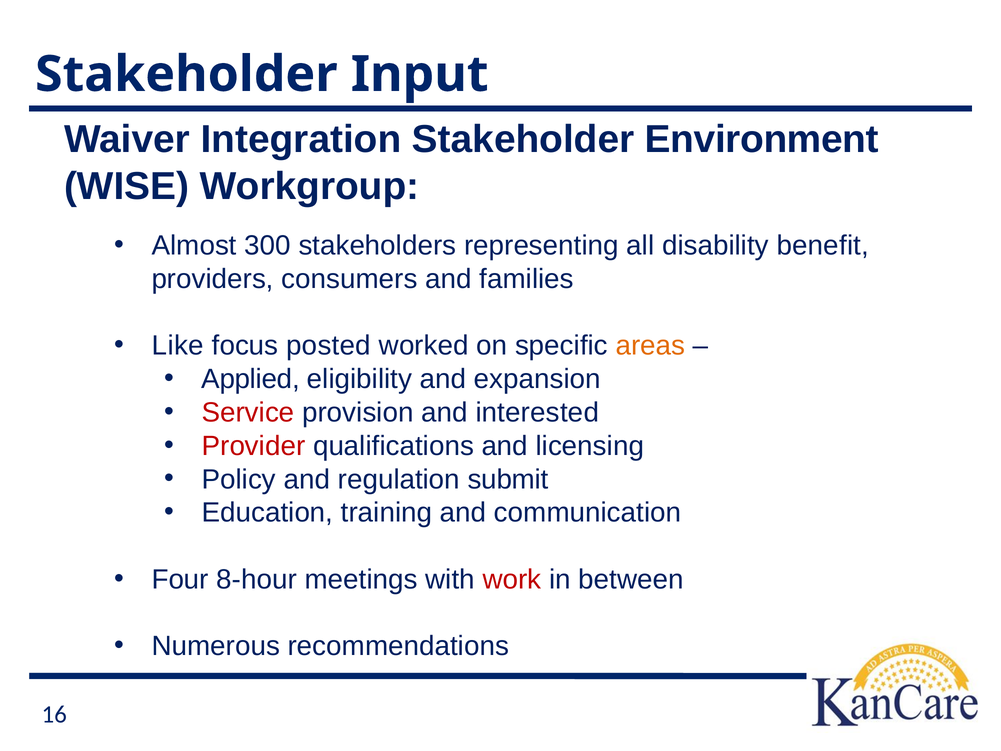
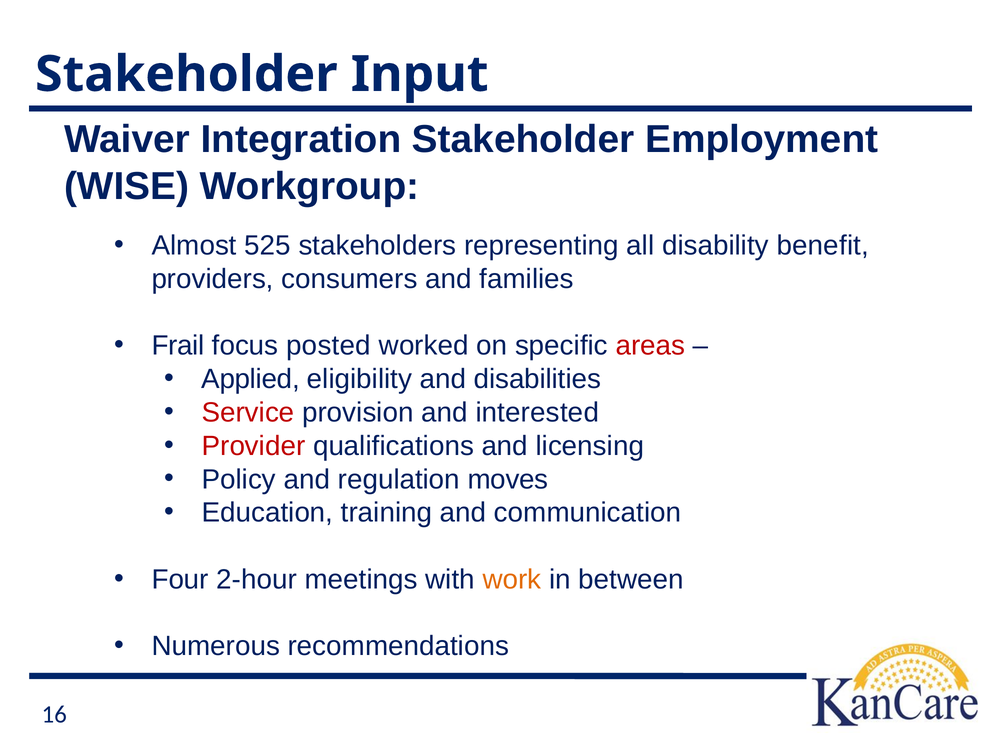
Environment: Environment -> Employment
300: 300 -> 525
Like: Like -> Frail
areas colour: orange -> red
expansion: expansion -> disabilities
submit: submit -> moves
8-hour: 8-hour -> 2-hour
work colour: red -> orange
